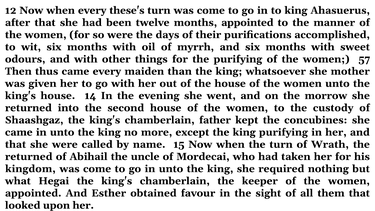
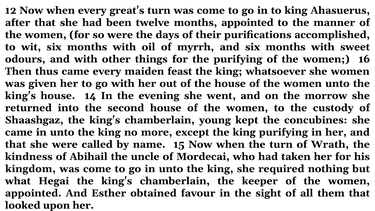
these's: these's -> great's
57: 57 -> 16
than: than -> feast
she mother: mother -> women
father: father -> young
returned at (29, 157): returned -> kindness
